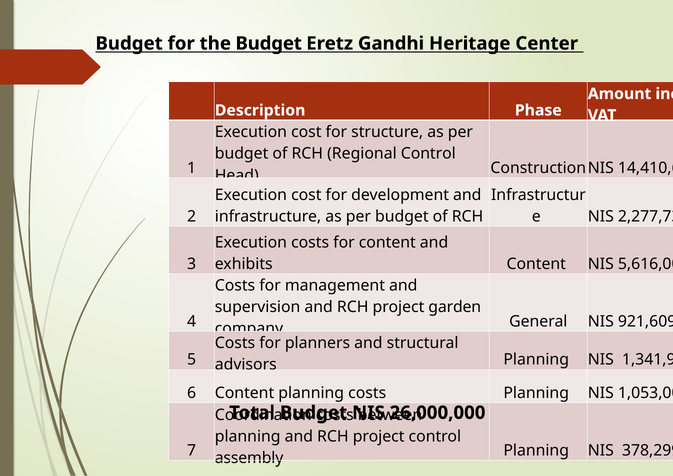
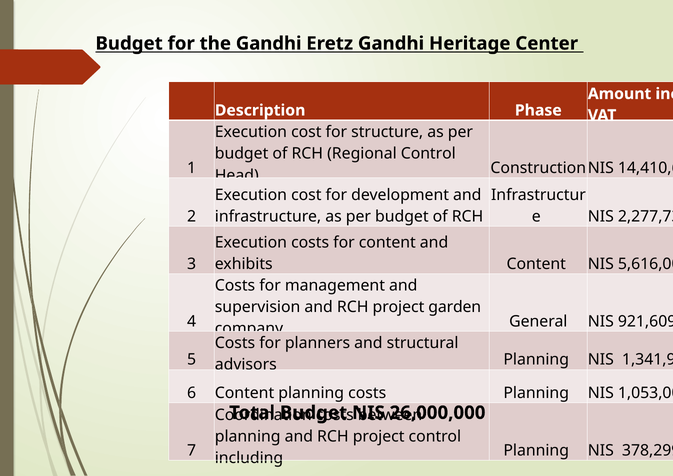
the Budget: Budget -> Gandhi
assembly at (249, 458): assembly -> including
